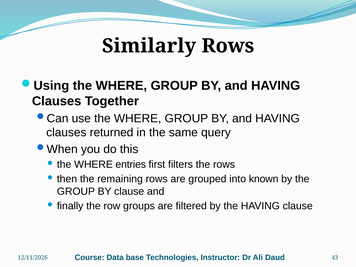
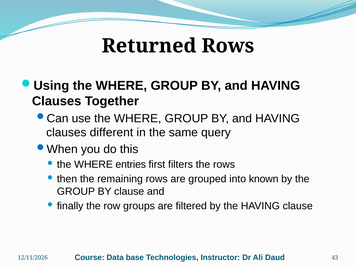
Similarly: Similarly -> Returned
returned: returned -> different
